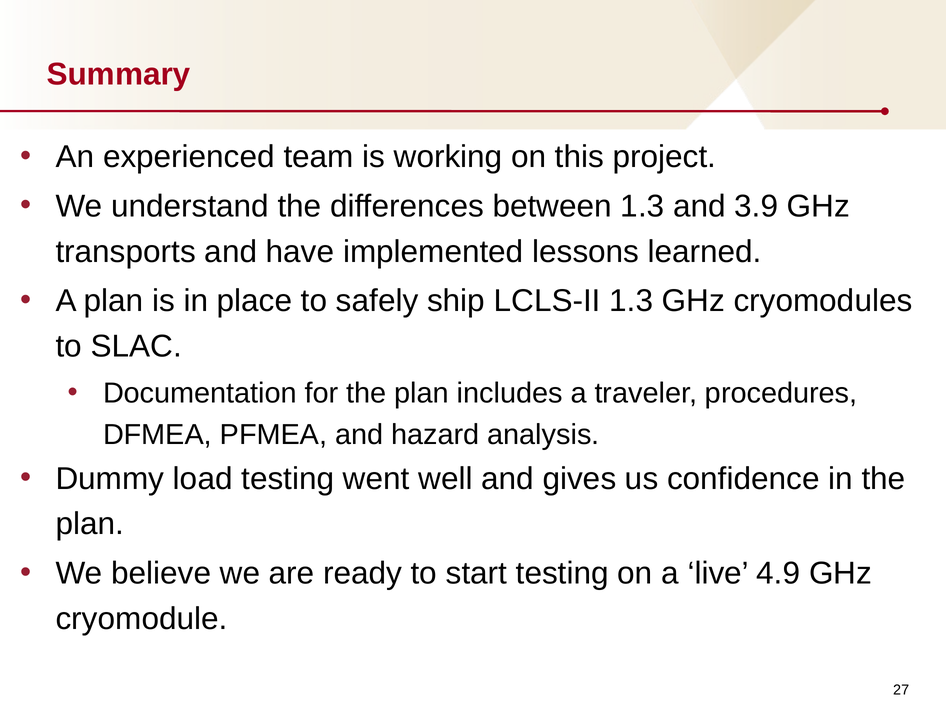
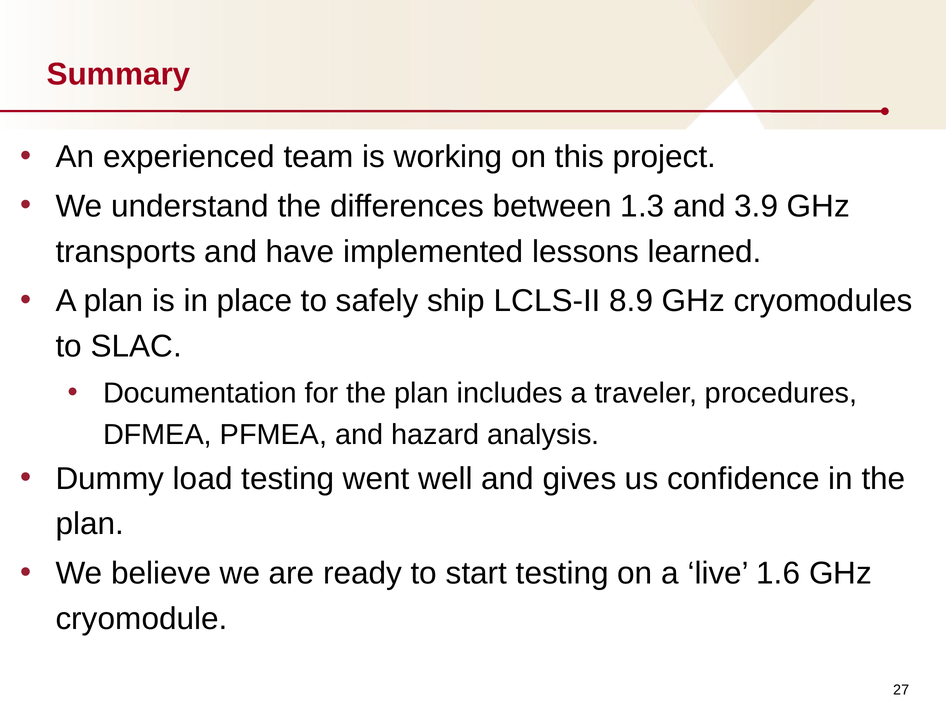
LCLS-II 1.3: 1.3 -> 8.9
4.9: 4.9 -> 1.6
